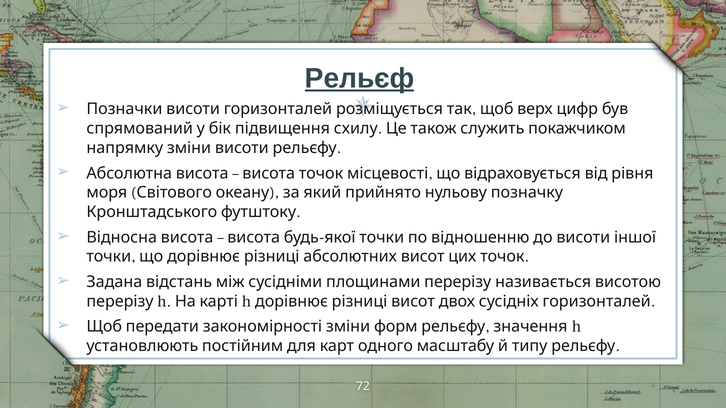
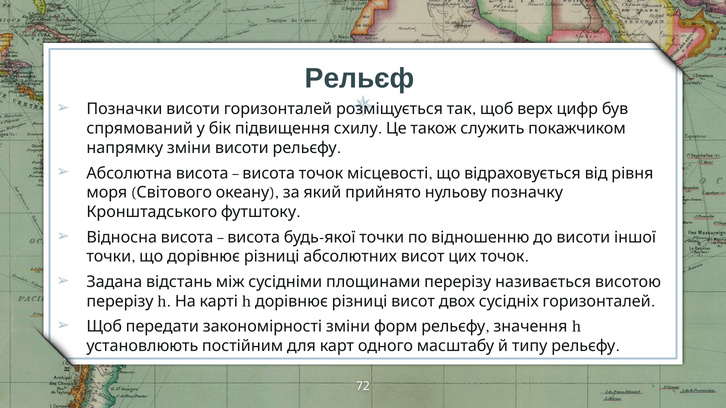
Рельєф underline: present -> none
